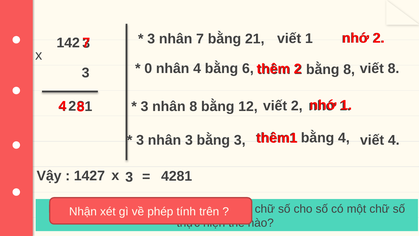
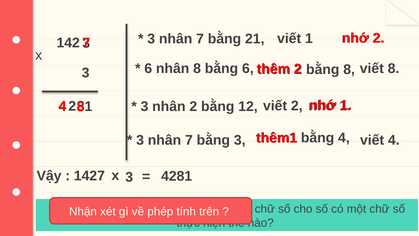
0 at (148, 69): 0 -> 6
nhân 4: 4 -> 8
nhân 8: 8 -> 2
3 at (189, 140): 3 -> 7
